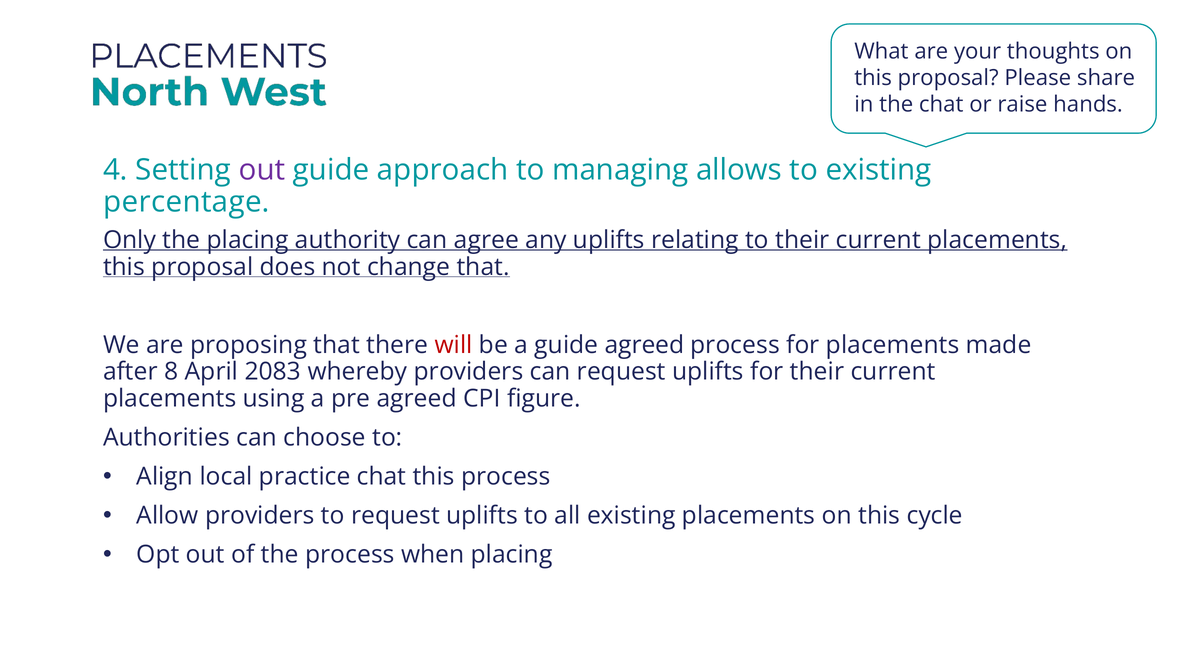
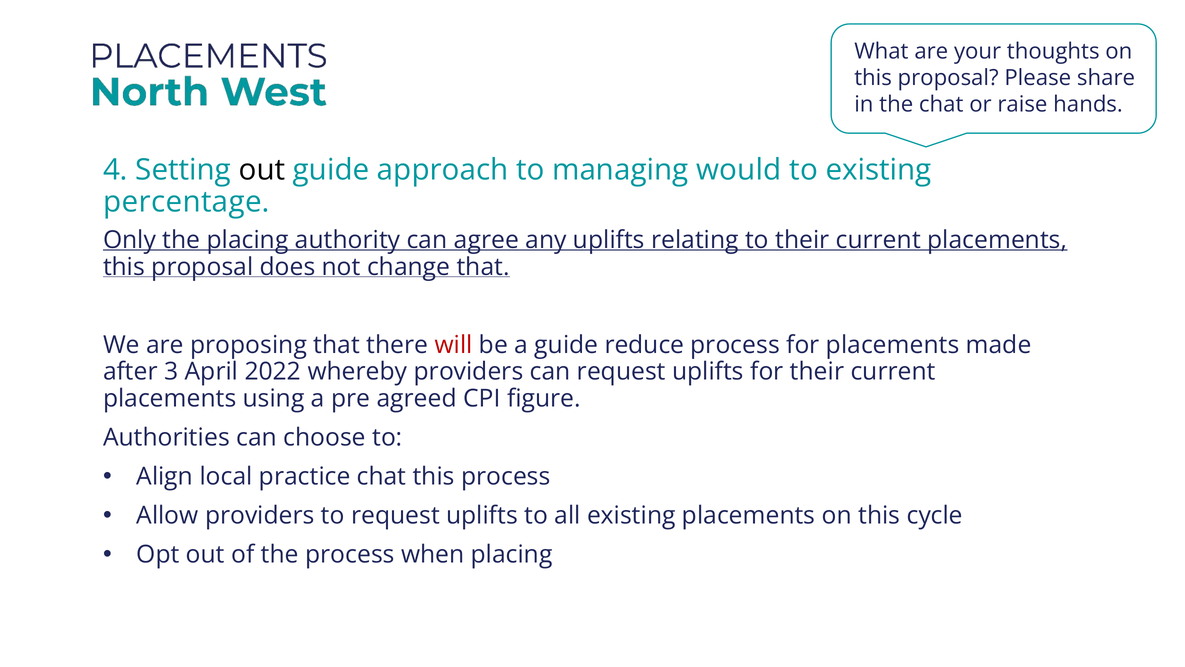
out at (262, 170) colour: purple -> black
allows: allows -> would
guide agreed: agreed -> reduce
8: 8 -> 3
2083: 2083 -> 2022
